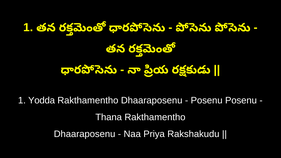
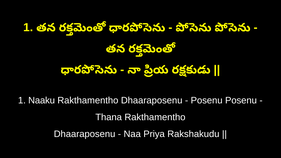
Yodda: Yodda -> Naaku
